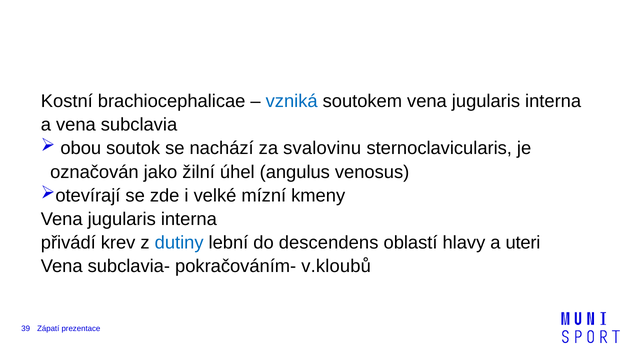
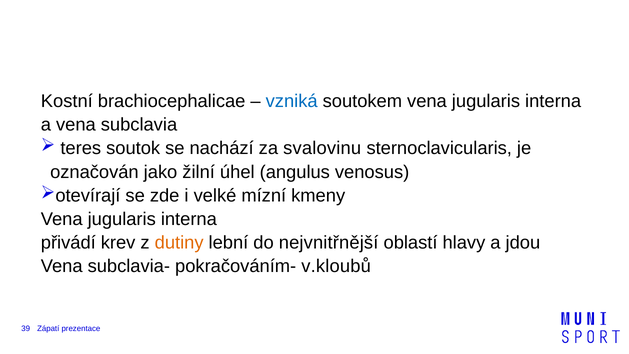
obou: obou -> teres
dutiny colour: blue -> orange
descendens: descendens -> nejvnitřnější
uteri: uteri -> jdou
